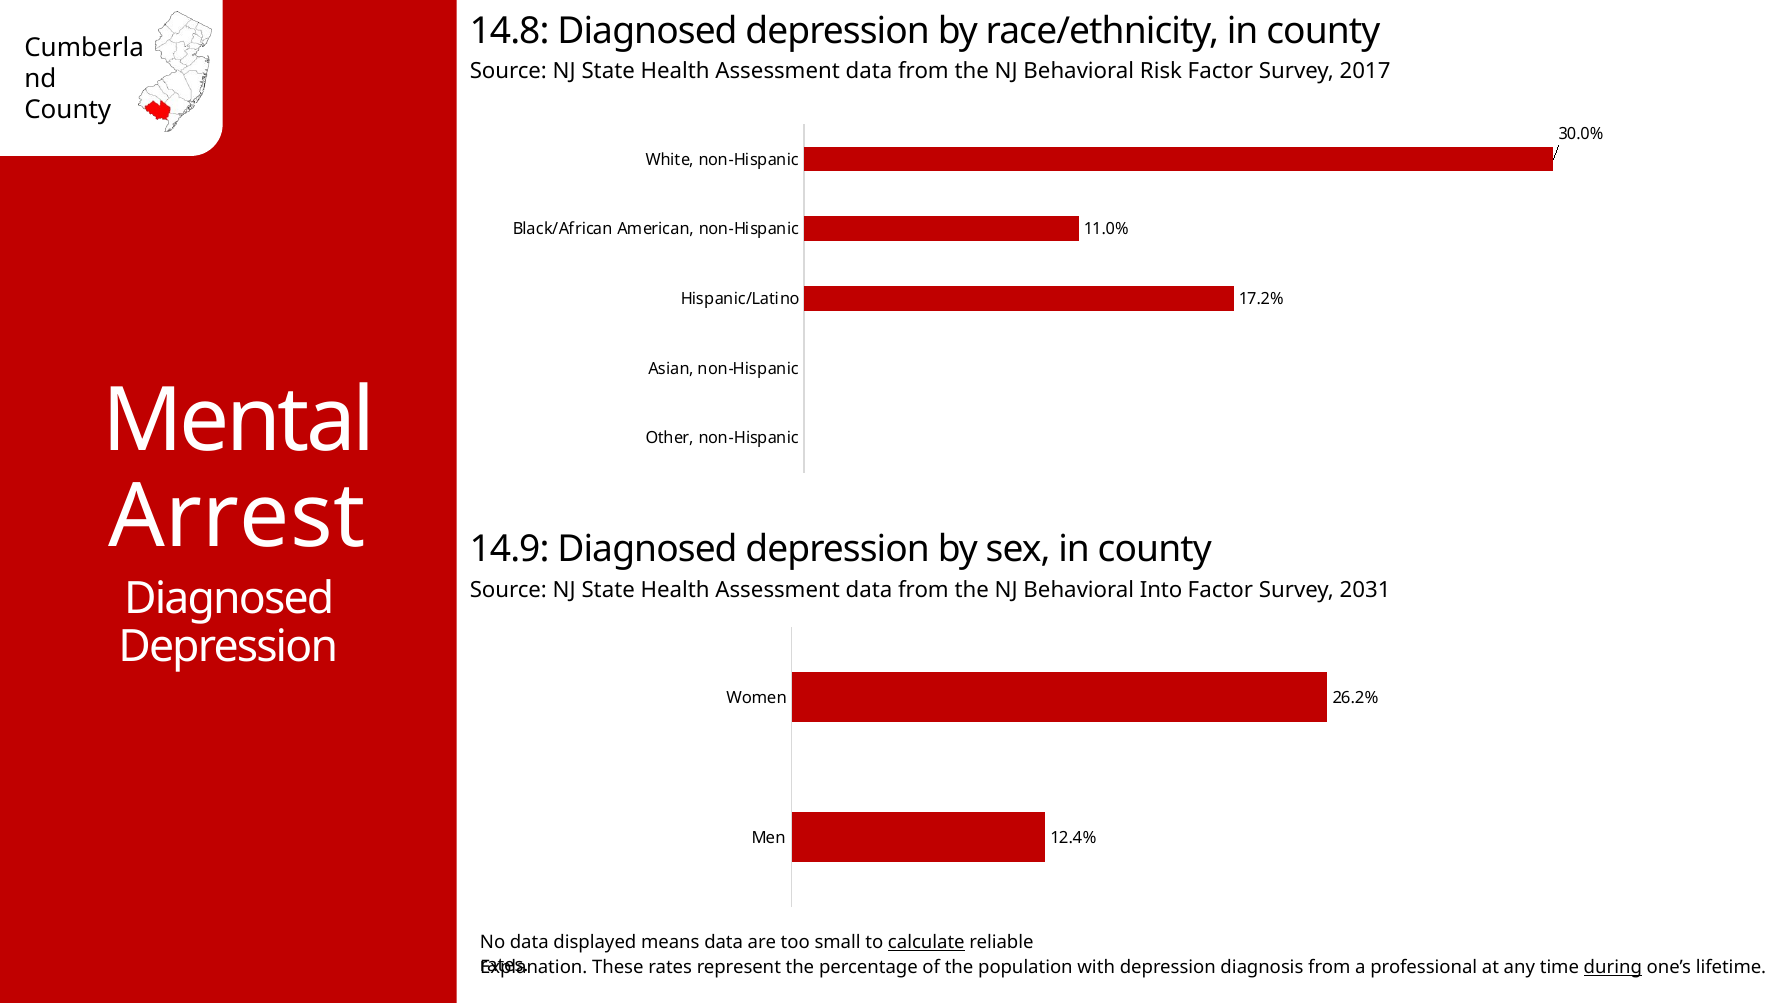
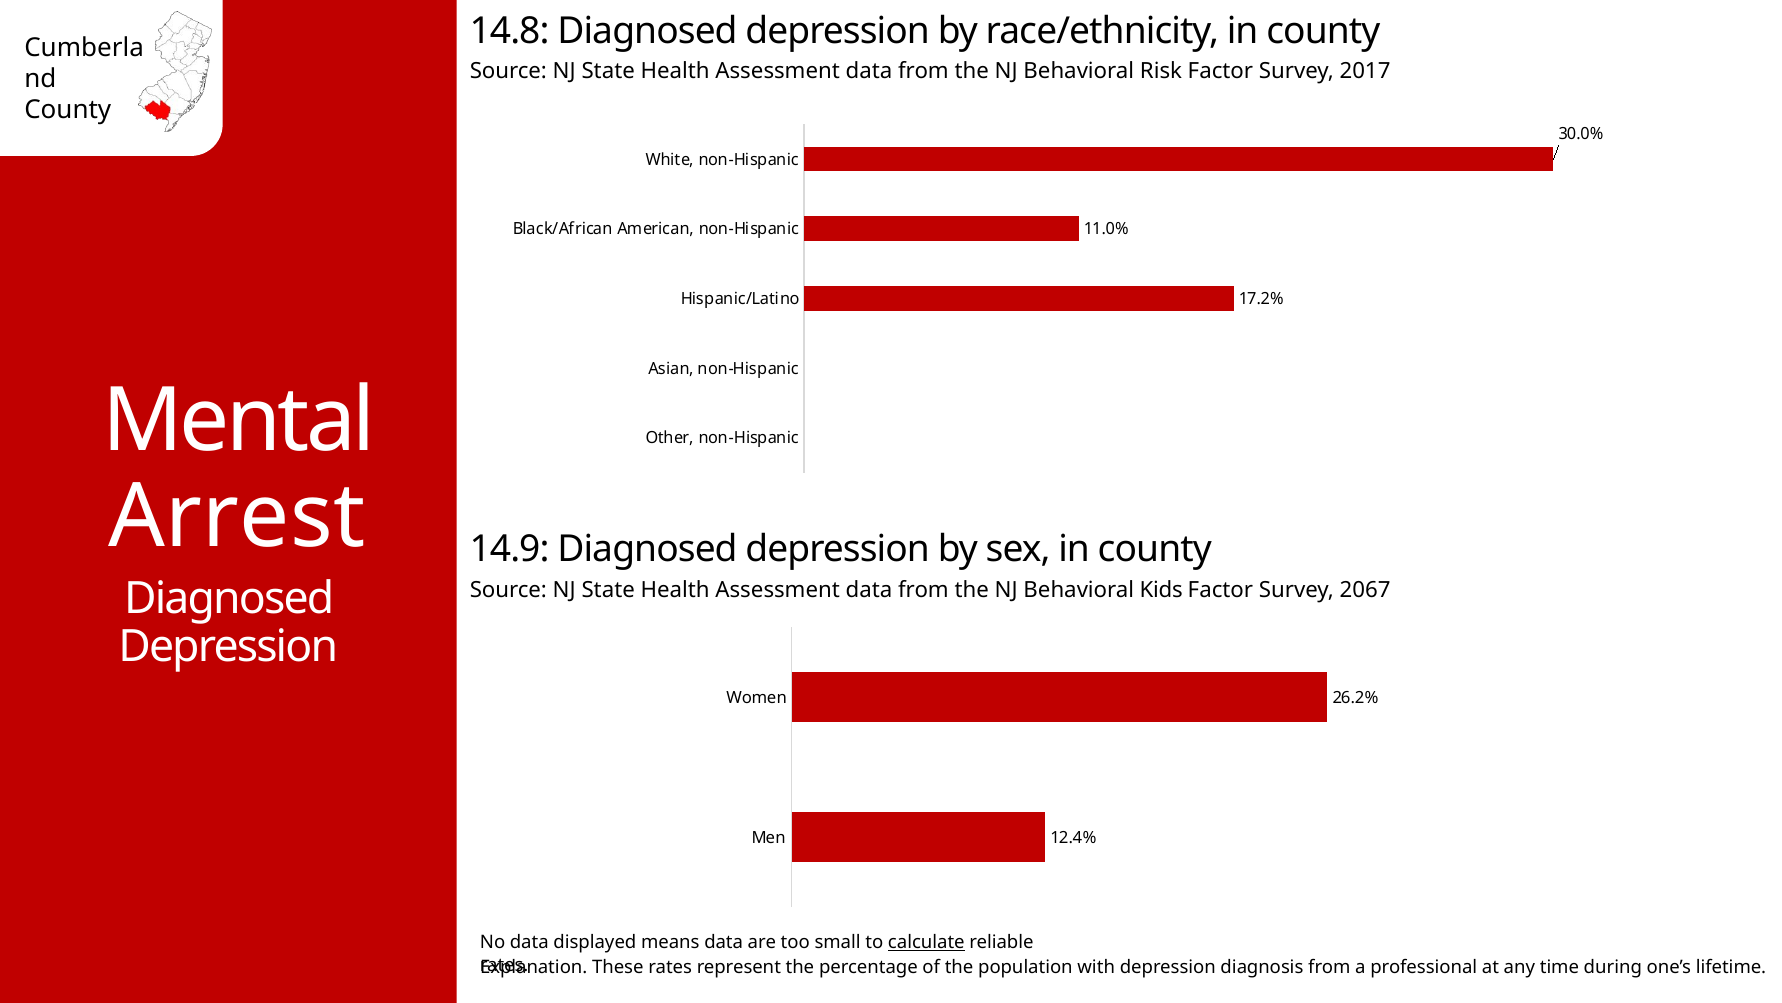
Into: Into -> Kids
2031: 2031 -> 2067
during underline: present -> none
